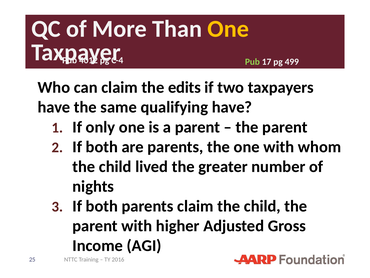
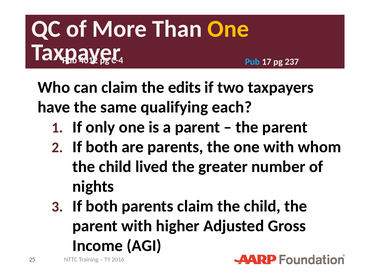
Pub at (252, 62) colour: light green -> light blue
499: 499 -> 237
qualifying have: have -> each
